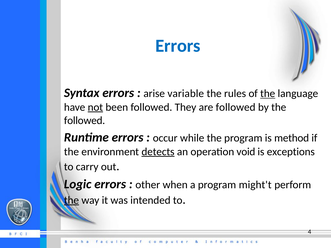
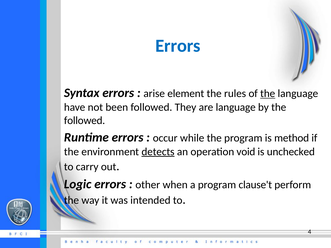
variable: variable -> element
not underline: present -> none
are followed: followed -> language
exceptions: exceptions -> unchecked
might't: might't -> clause't
the at (71, 200) underline: present -> none
